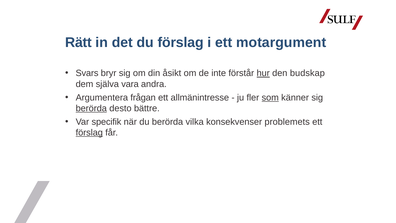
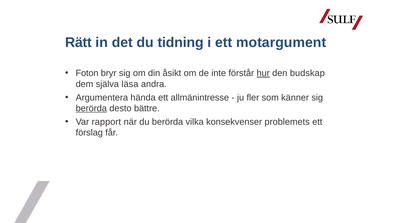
du förslag: förslag -> tidning
Svars: Svars -> Foton
vara: vara -> läsa
frågan: frågan -> hända
som underline: present -> none
specifik: specifik -> rapport
förslag at (89, 133) underline: present -> none
